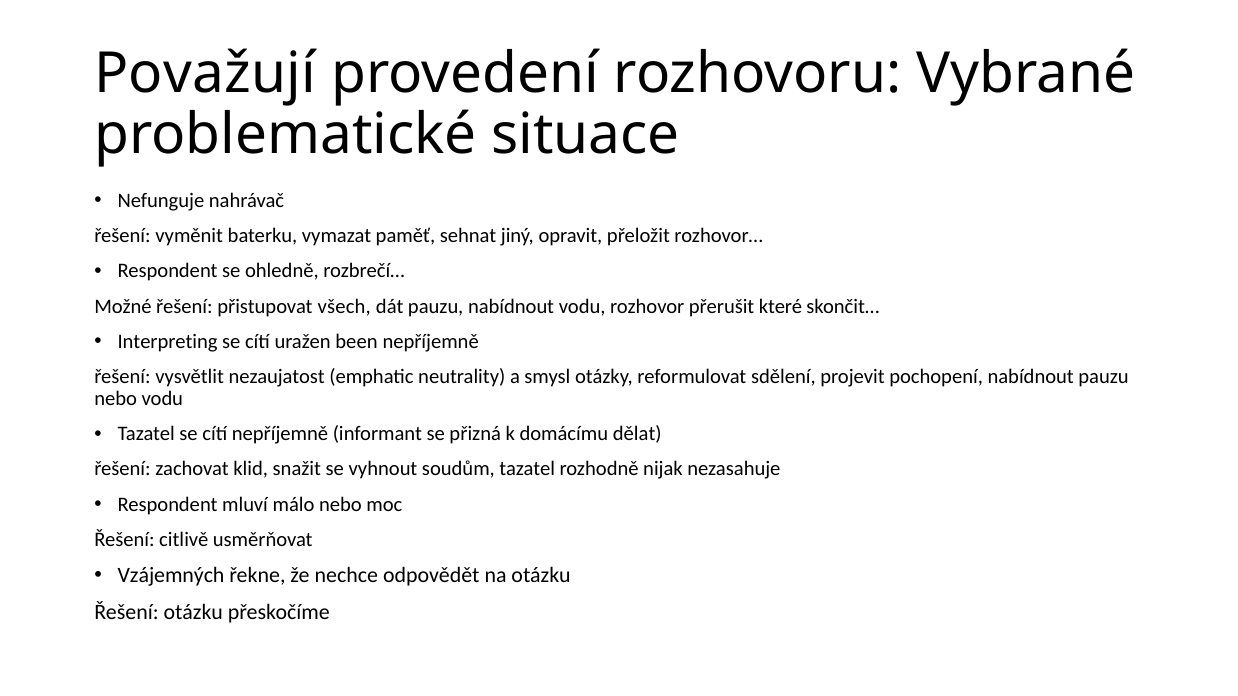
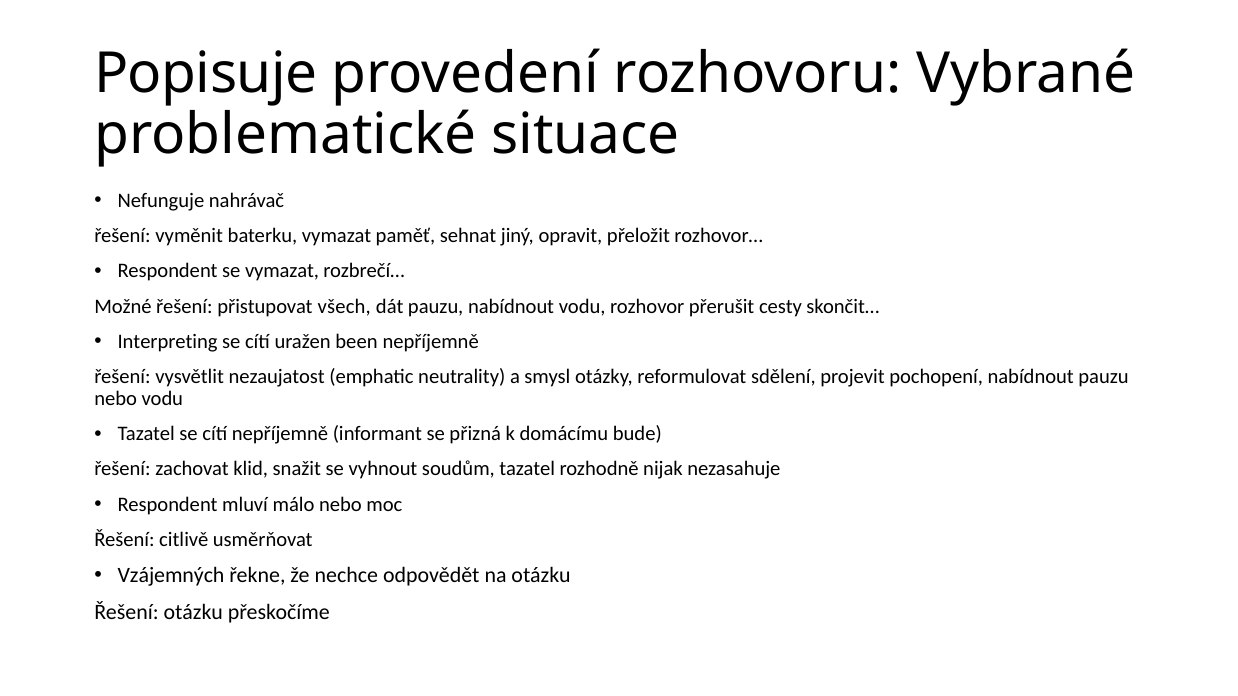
Považují: Považují -> Popisuje
se ohledně: ohledně -> vymazat
které: které -> cesty
dělat: dělat -> bude
